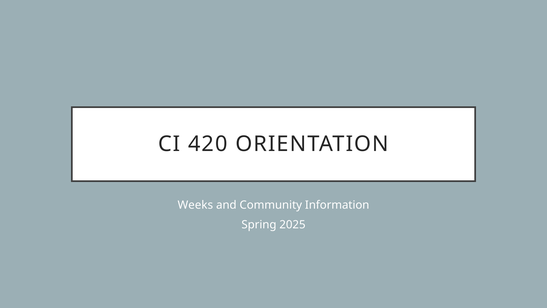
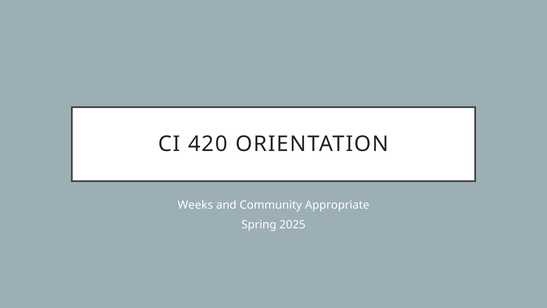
Information: Information -> Appropriate
